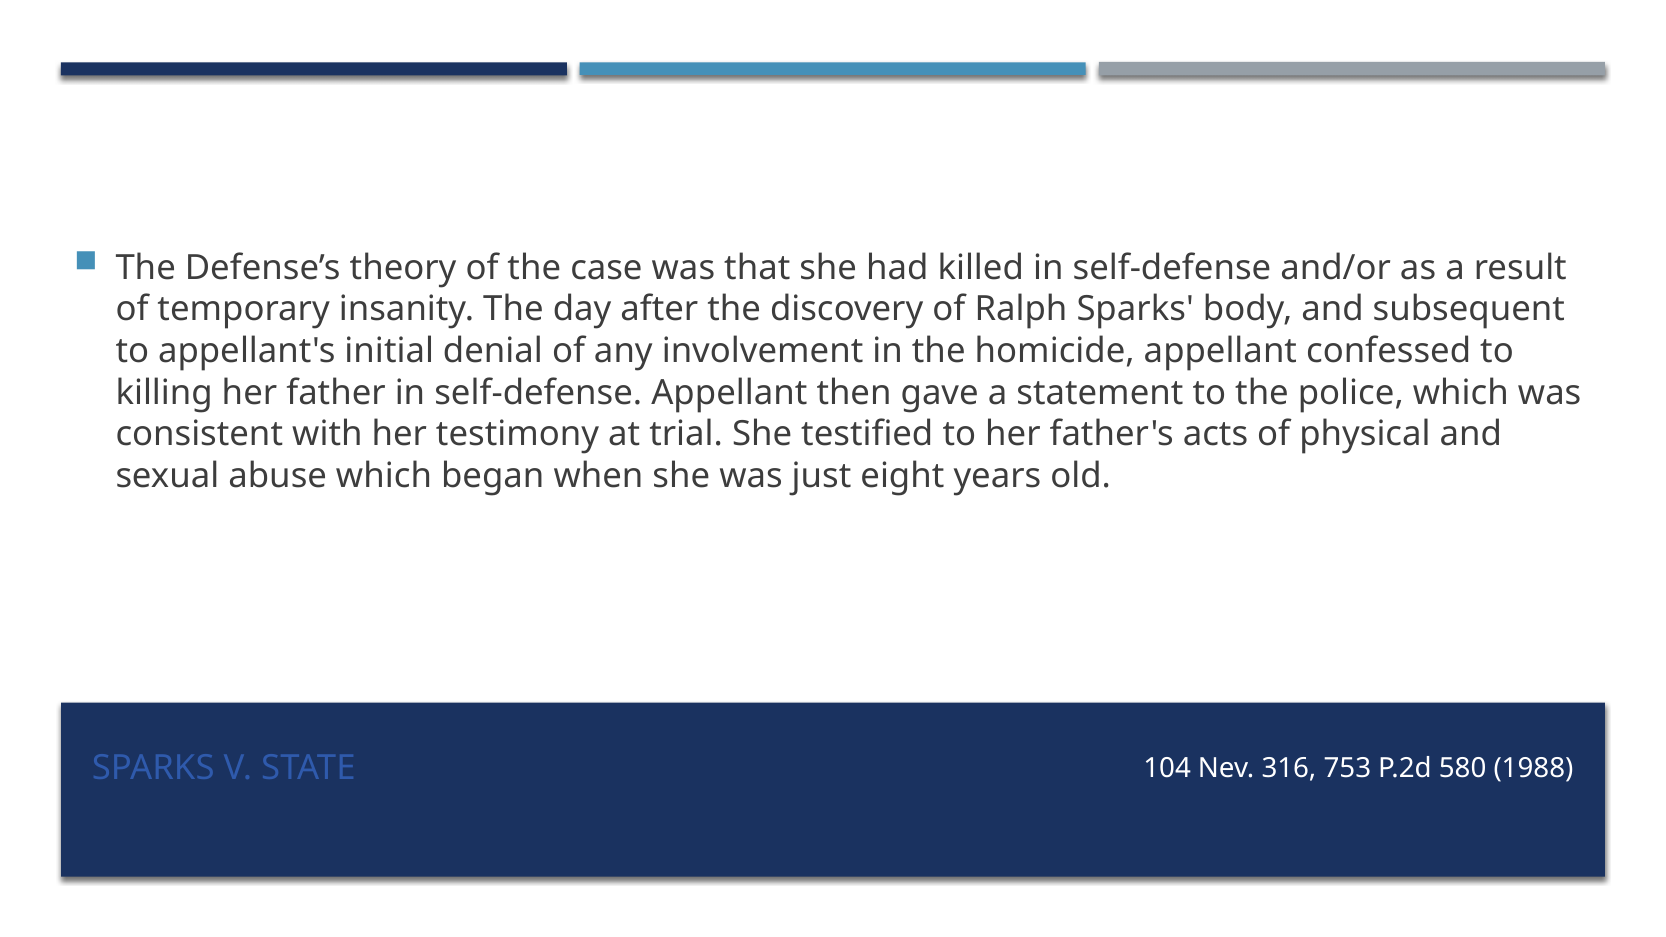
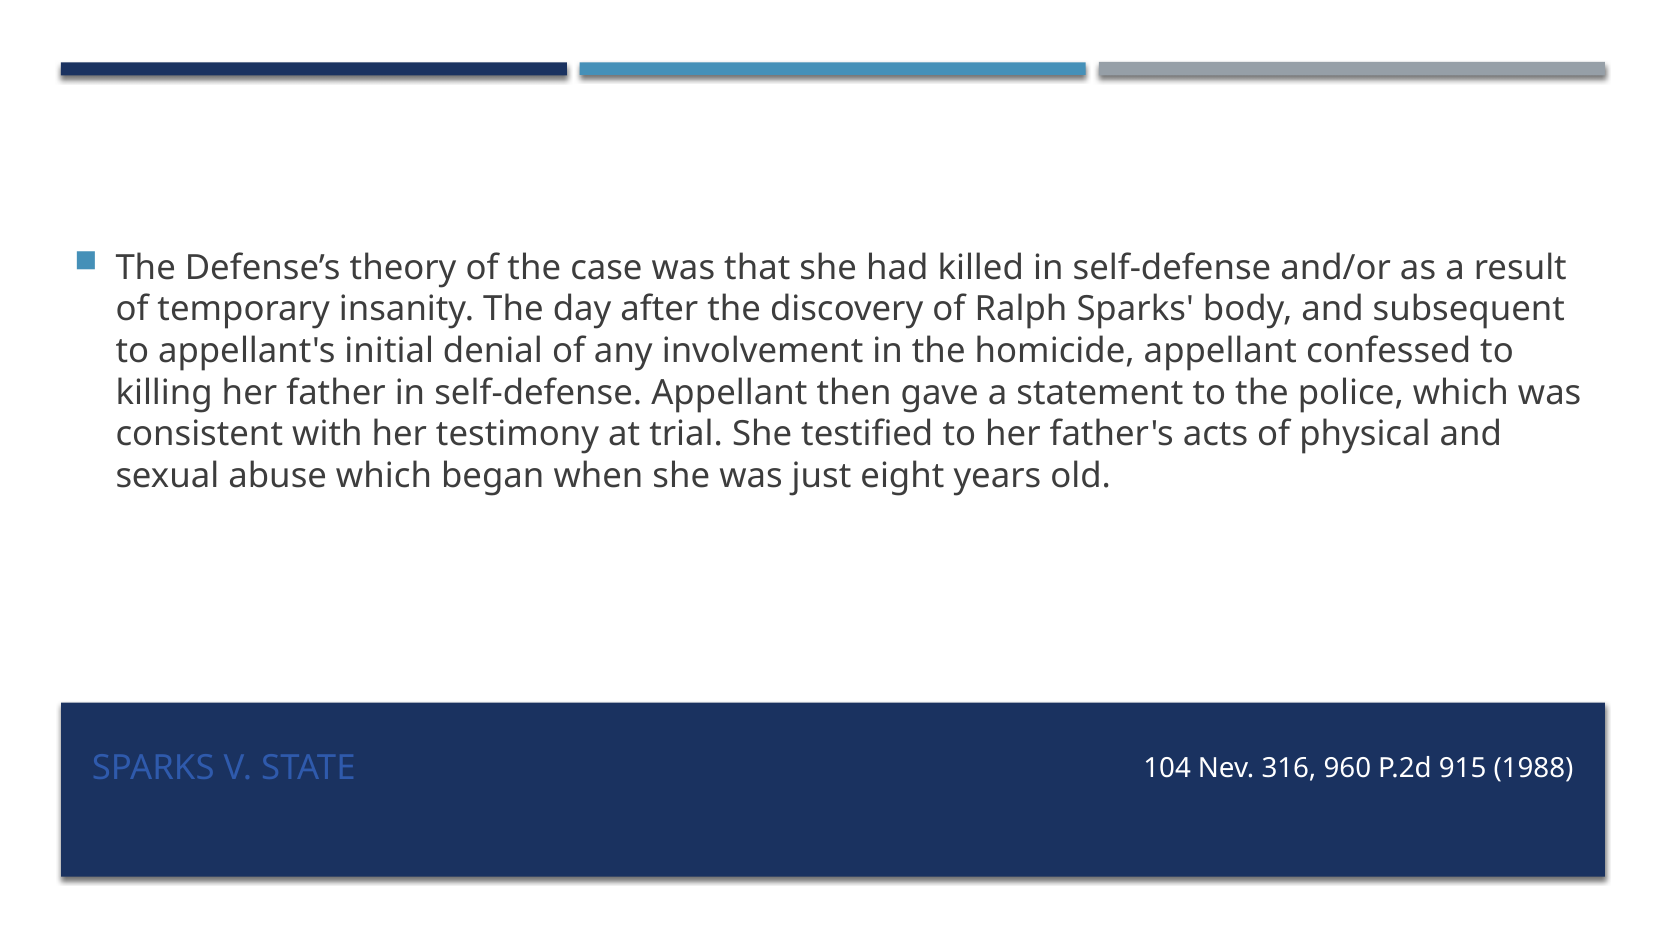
753: 753 -> 960
580: 580 -> 915
